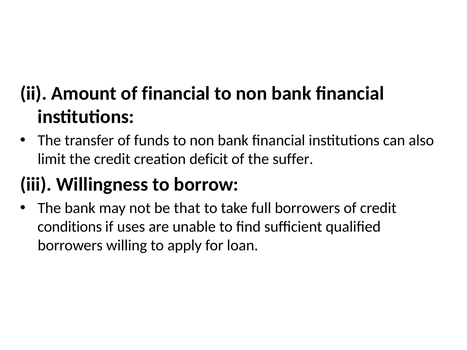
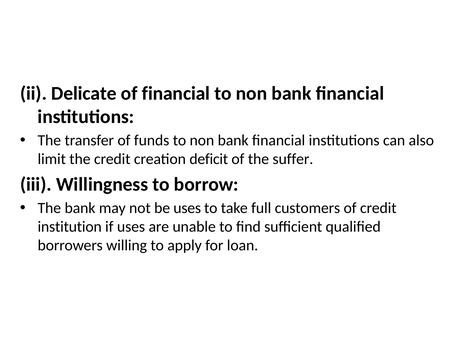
Amount: Amount -> Delicate
be that: that -> uses
full borrowers: borrowers -> customers
conditions: conditions -> institution
